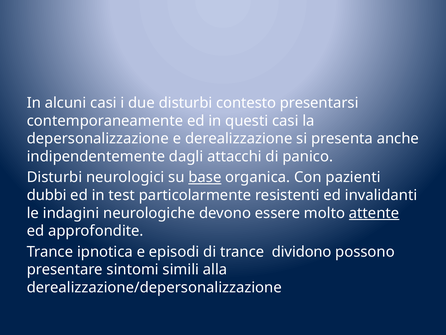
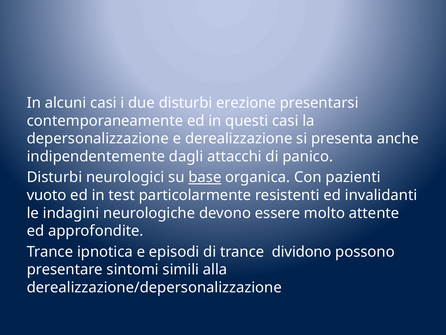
contesto: contesto -> erezione
dubbi: dubbi -> vuoto
attente underline: present -> none
